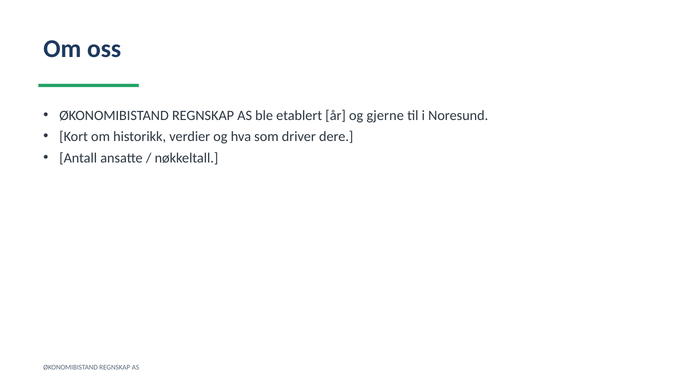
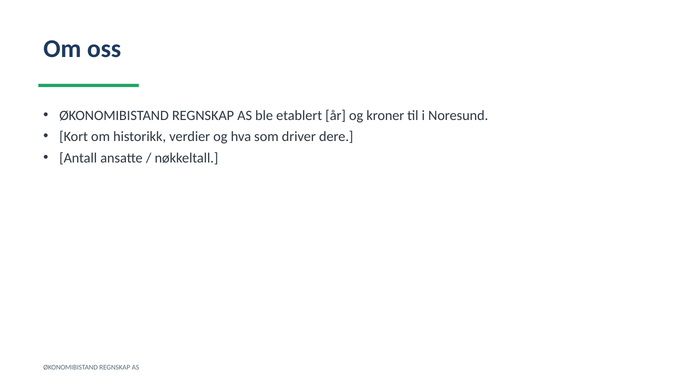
gjerne: gjerne -> kroner
